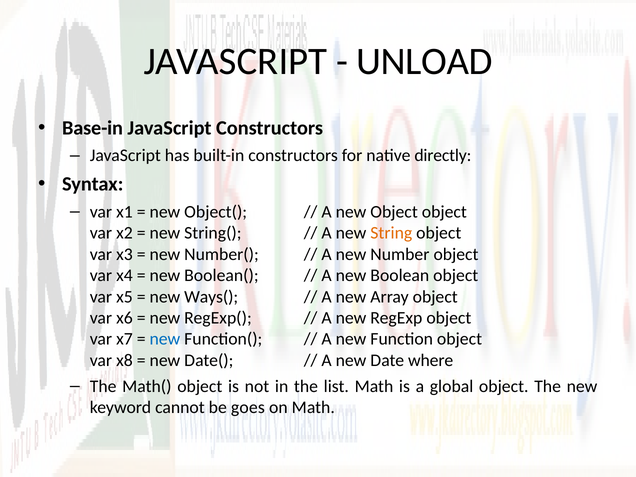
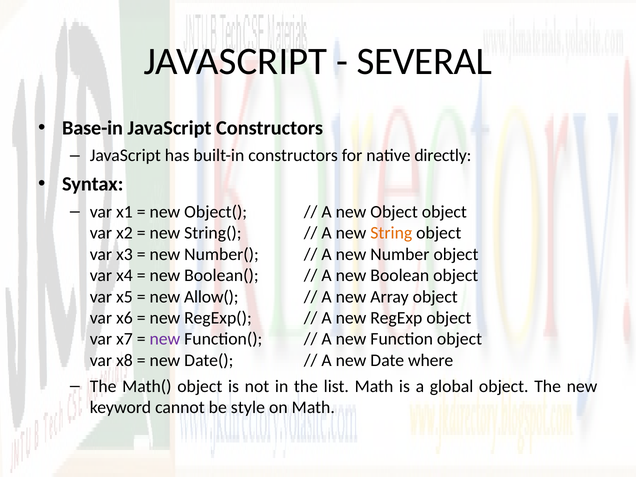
UNLOAD: UNLOAD -> SEVERAL
Ways(: Ways( -> Allow(
new at (165, 339) colour: blue -> purple
goes: goes -> style
